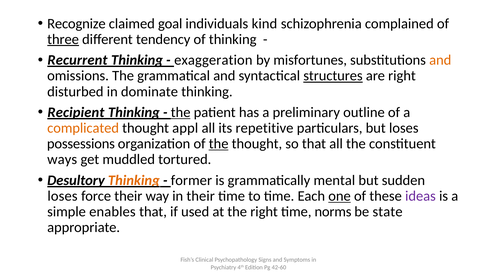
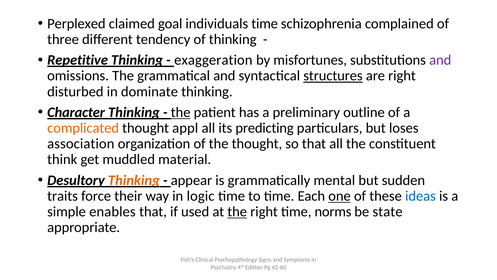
Recognize: Recognize -> Perplexed
individuals kind: kind -> time
three underline: present -> none
Recurrent: Recurrent -> Repetitive
and at (440, 60) colour: orange -> purple
Recipient: Recipient -> Character
repetitive: repetitive -> predicting
possessions: possessions -> association
the at (219, 144) underline: present -> none
ways: ways -> think
tortured: tortured -> material
former: former -> appear
loses at (62, 196): loses -> traits
in their: their -> logic
ideas colour: purple -> blue
the at (237, 211) underline: none -> present
